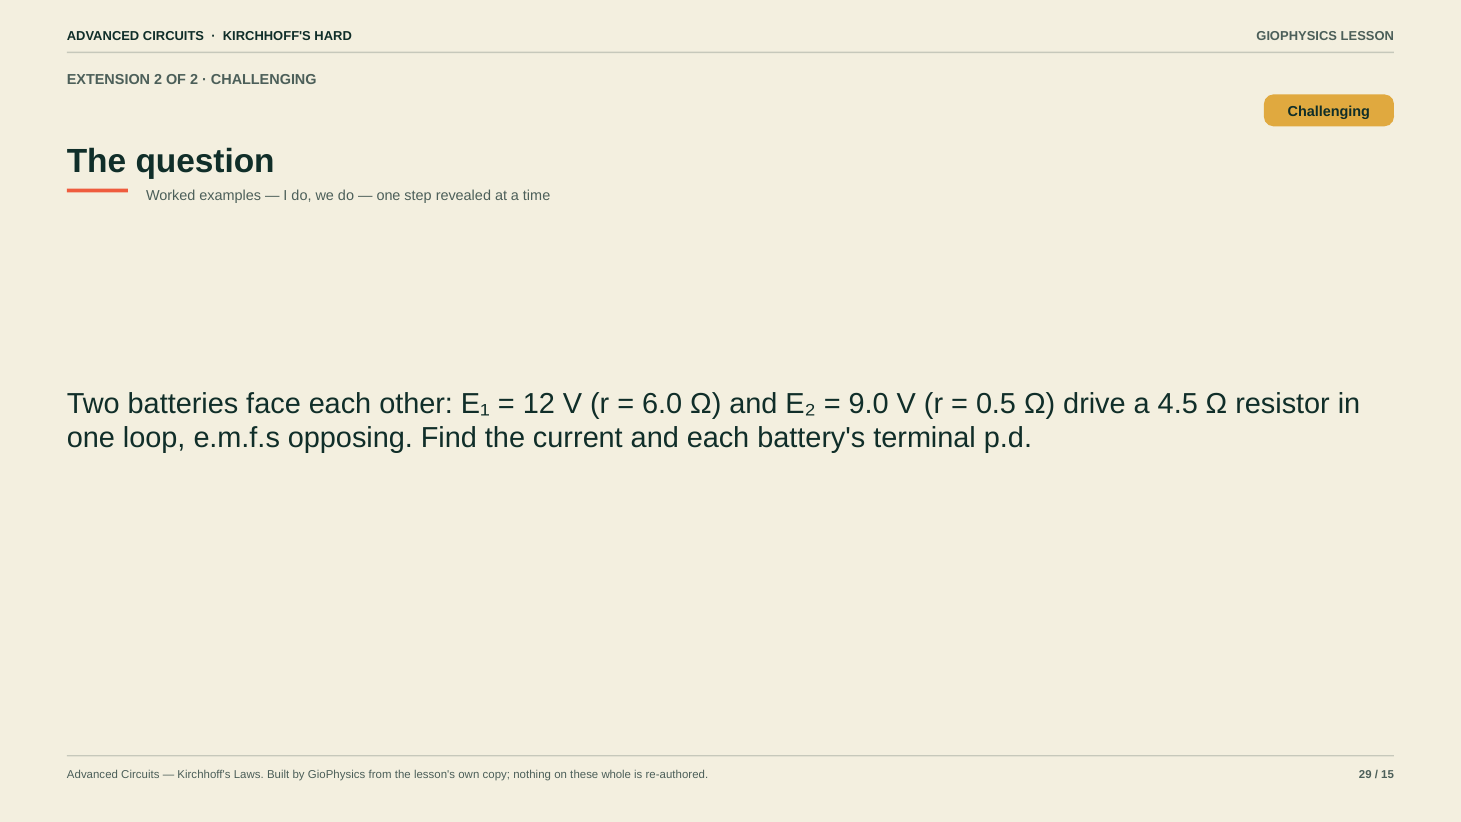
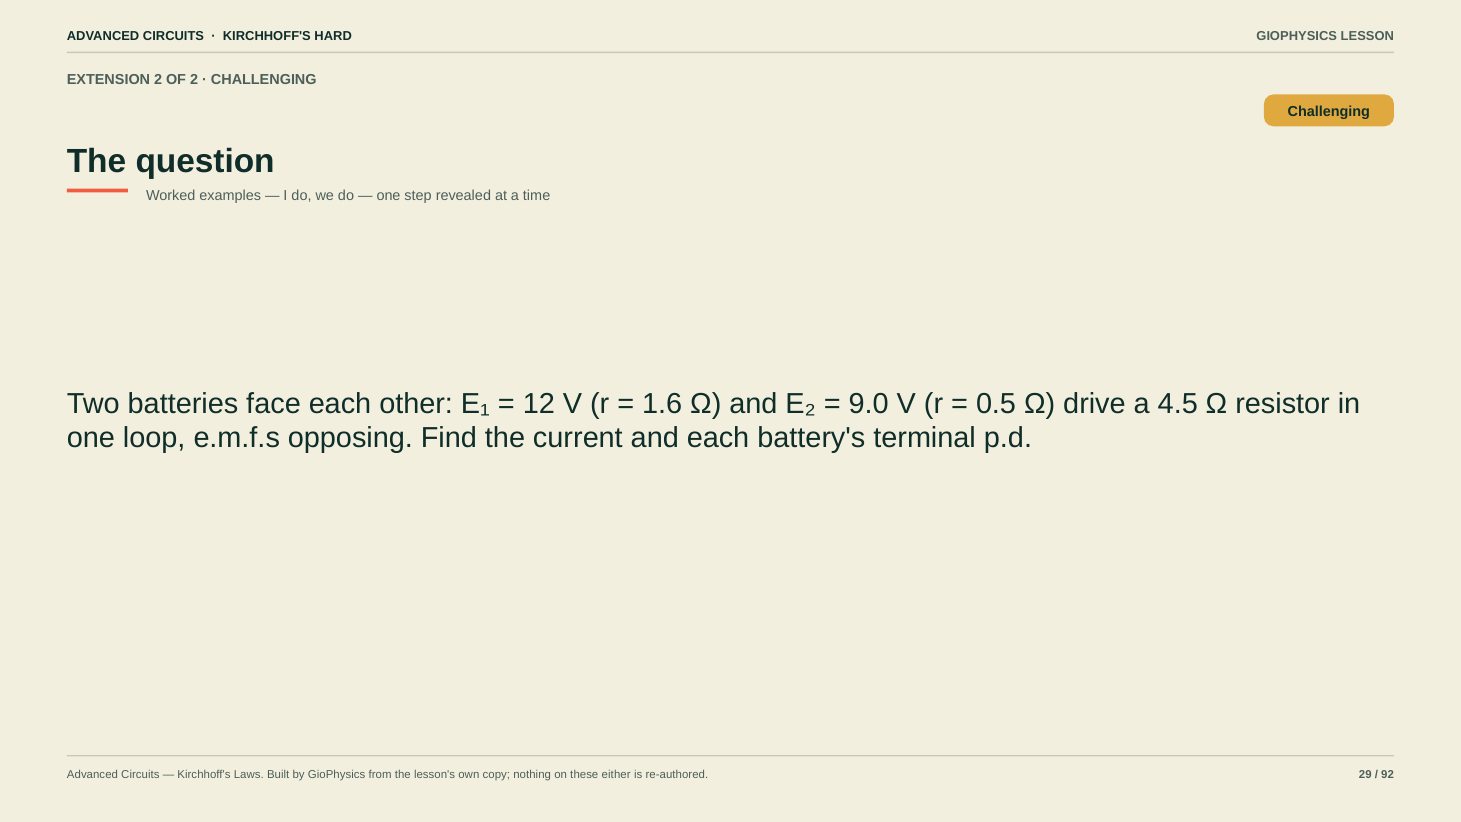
6.0: 6.0 -> 1.6
whole: whole -> either
15: 15 -> 92
